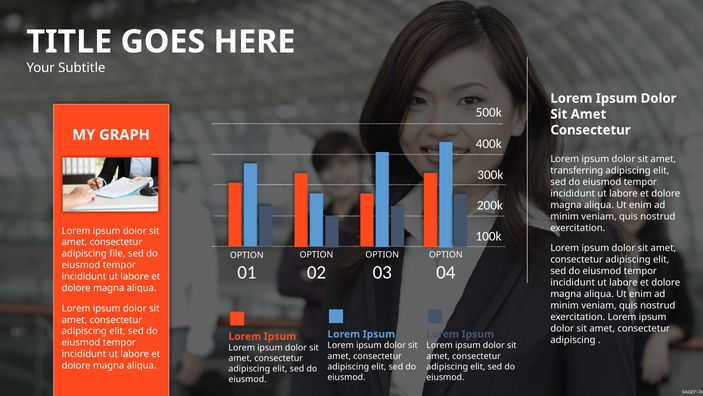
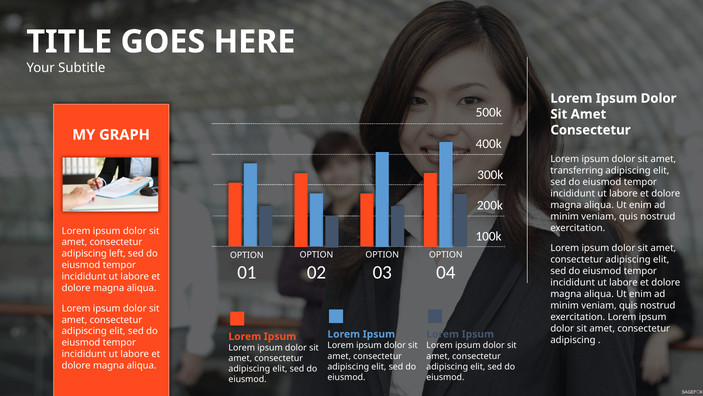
file: file -> left
